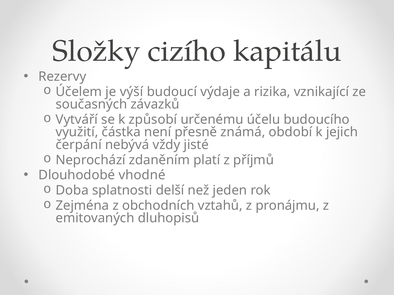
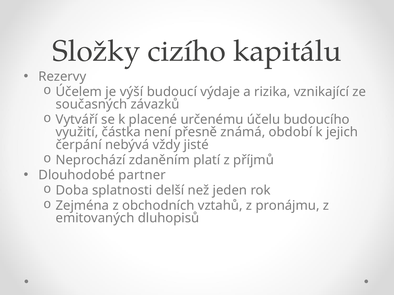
způsobí: způsobí -> placené
vhodné: vhodné -> partner
